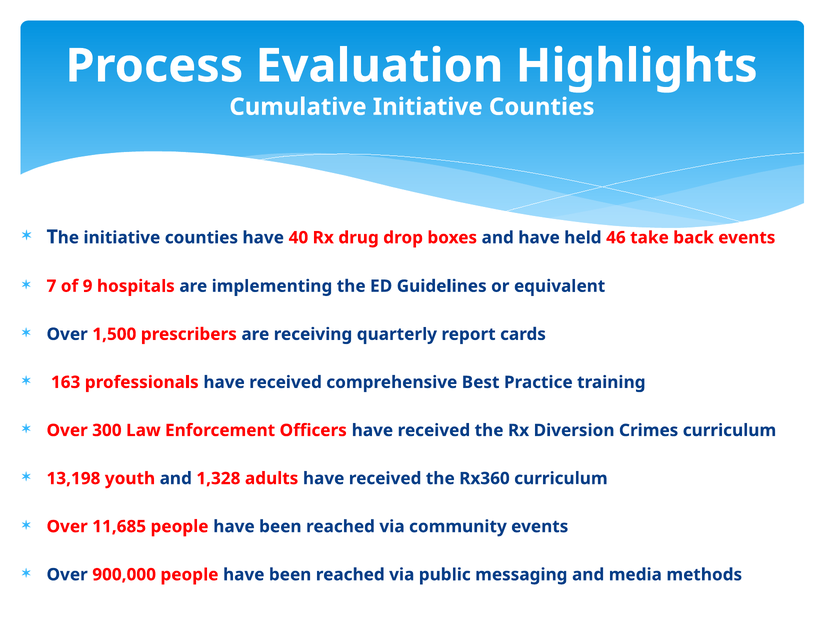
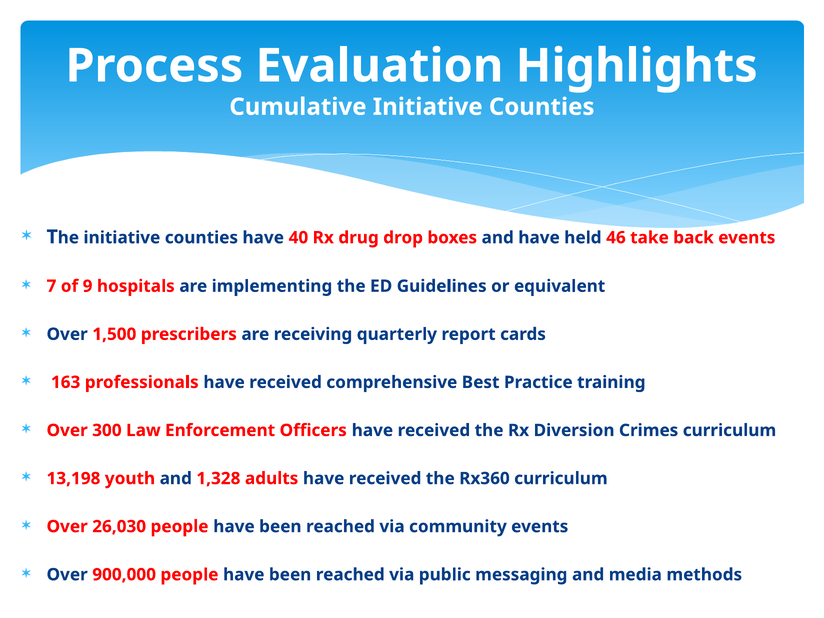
11,685: 11,685 -> 26,030
